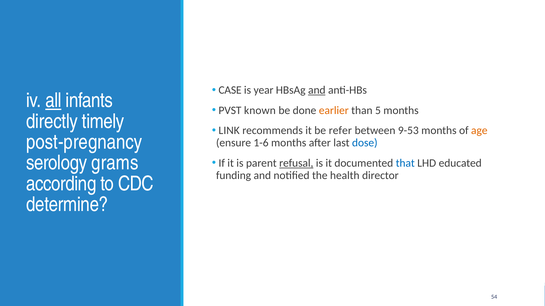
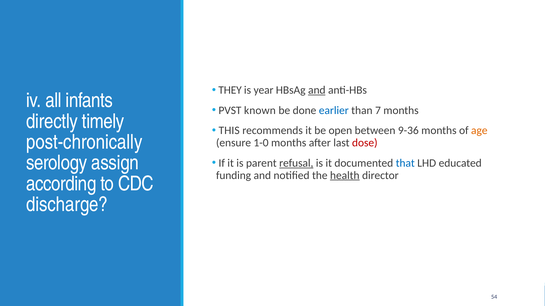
CASE: CASE -> THEY
all underline: present -> none
earlier colour: orange -> blue
5: 5 -> 7
LINK: LINK -> THIS
refer: refer -> open
9-53: 9-53 -> 9-36
post-pregnancy: post-pregnancy -> post-chronically
1-6: 1-6 -> 1-0
dose colour: blue -> red
grams: grams -> assign
health underline: none -> present
determine: determine -> discharge
